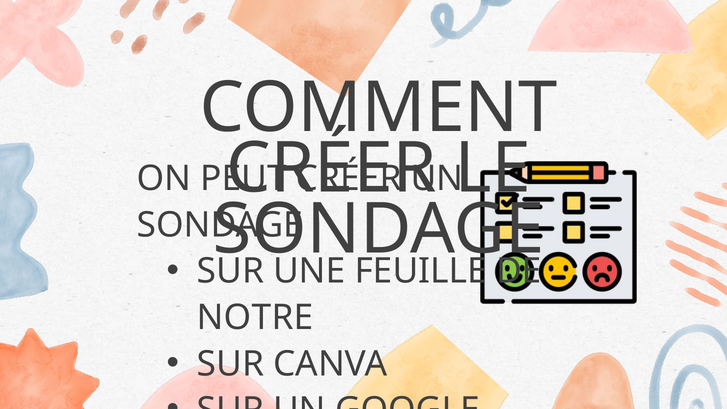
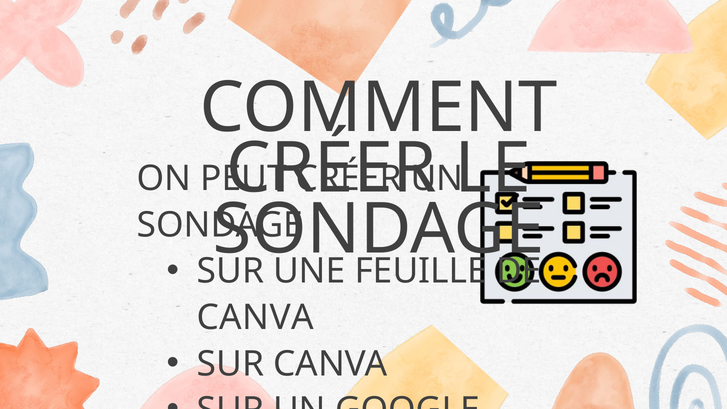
NOTRE at (255, 318): NOTRE -> CANVA
